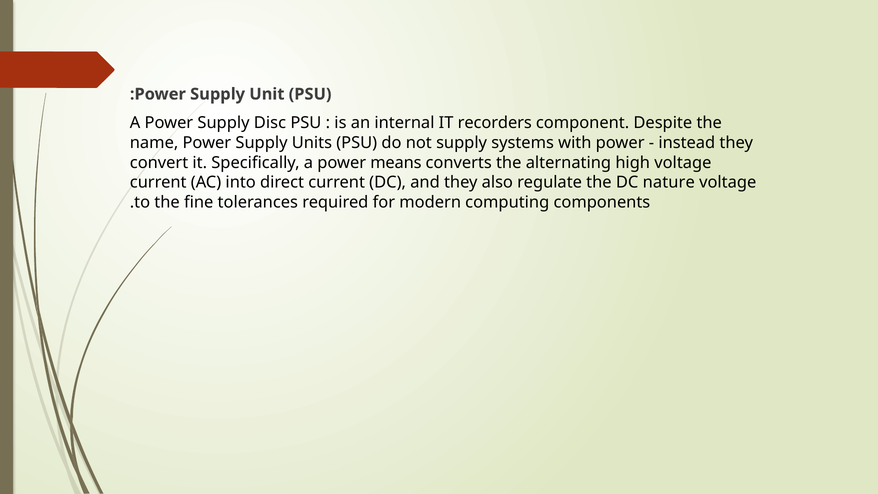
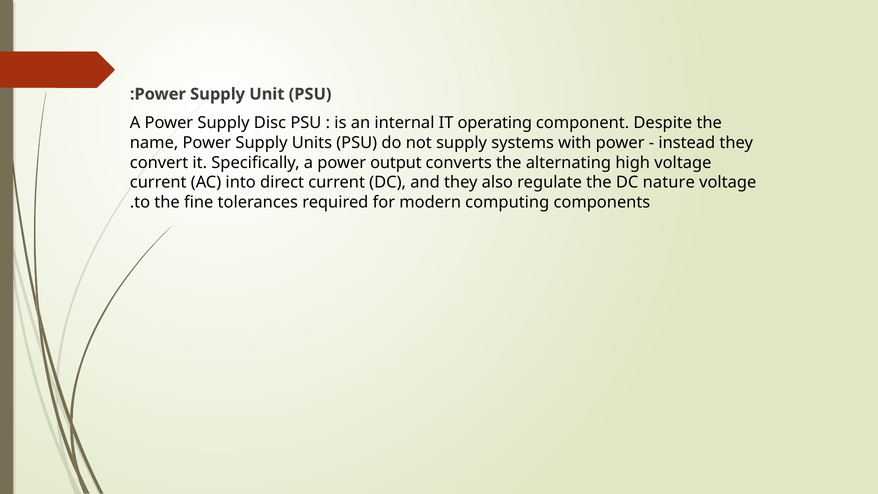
recorders: recorders -> operating
means: means -> output
